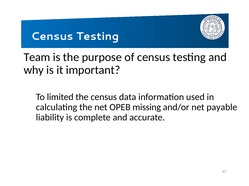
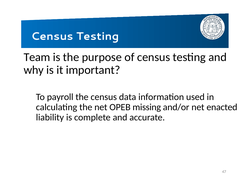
limited: limited -> payroll
payable: payable -> enacted
